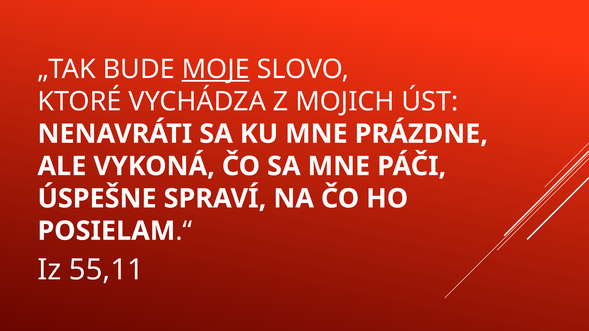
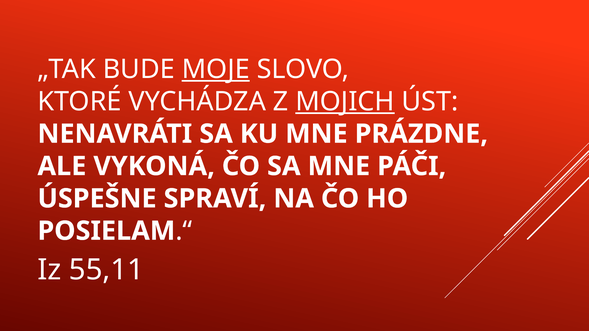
MOJICH underline: none -> present
